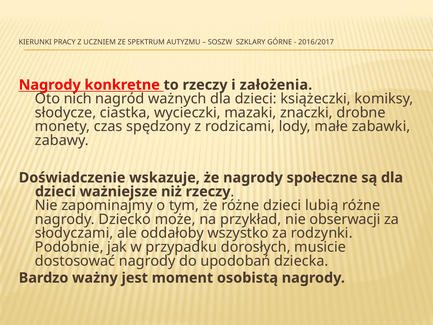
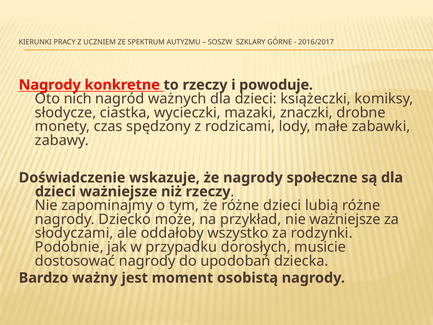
założenia: założenia -> powoduje
nie obserwacji: obserwacji -> ważniejsze
